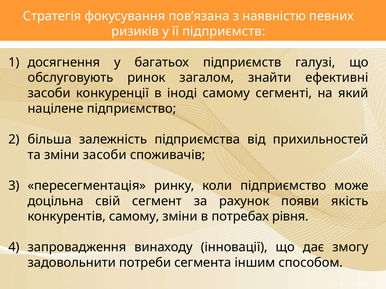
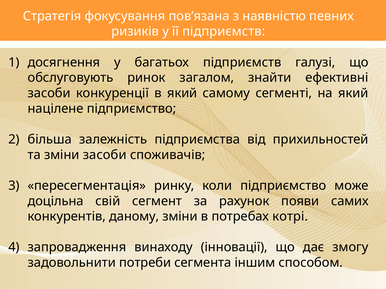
в іноді: іноді -> який
якість: якість -> самих
конкурентів самому: самому -> даному
рівня: рівня -> котрі
